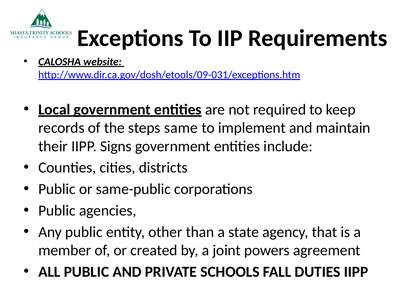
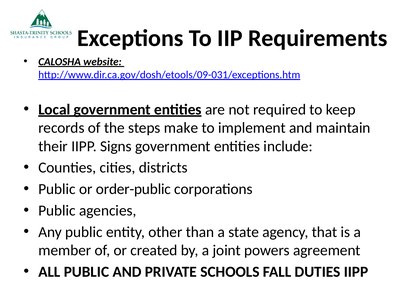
same: same -> make
same-public: same-public -> order-public
